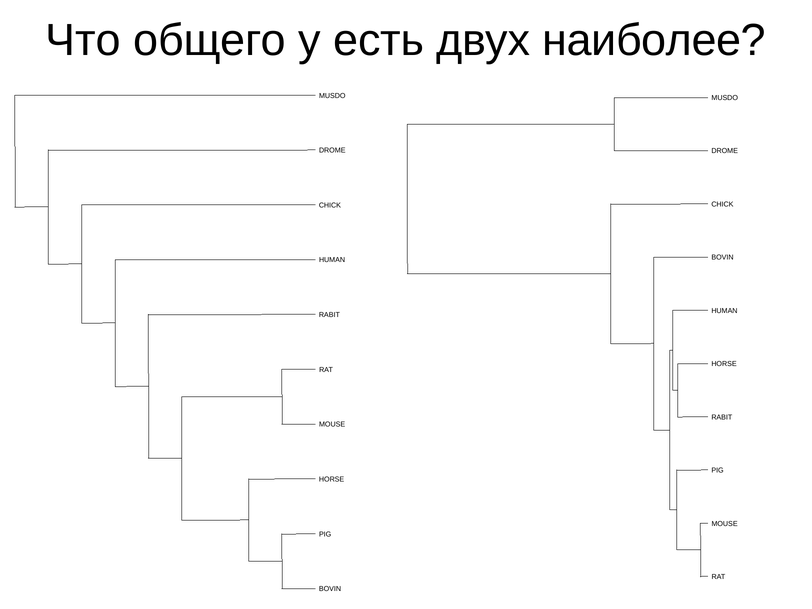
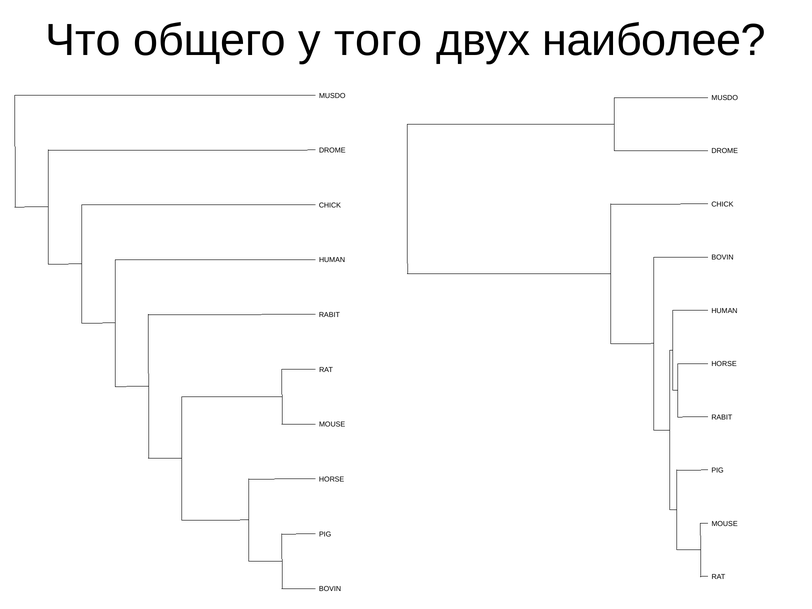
есть: есть -> того
